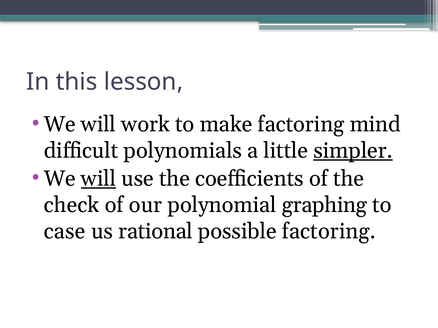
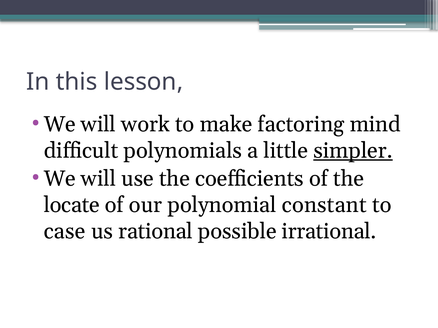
will at (98, 179) underline: present -> none
check: check -> locate
graphing: graphing -> constant
possible factoring: factoring -> irrational
